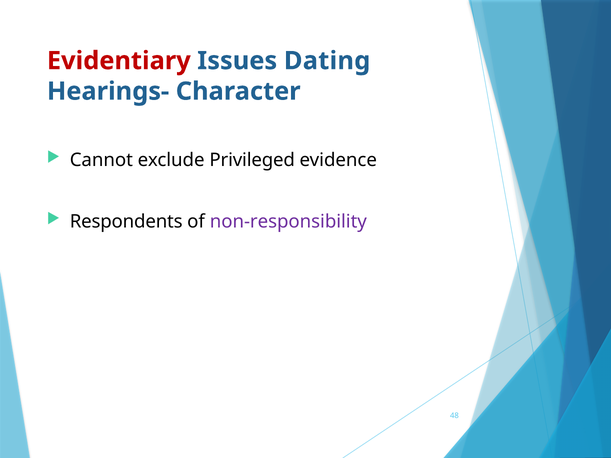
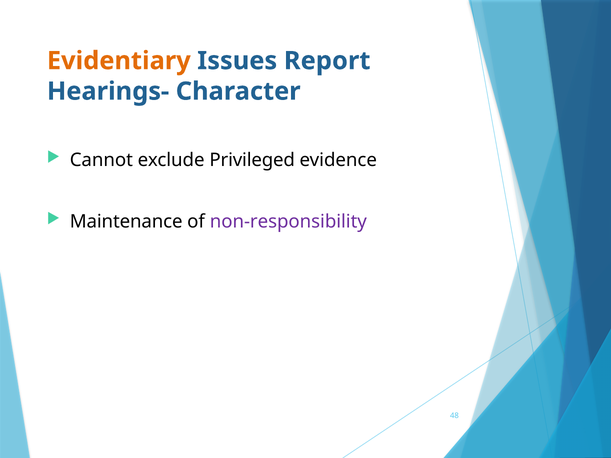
Evidentiary colour: red -> orange
Dating: Dating -> Report
Respondents: Respondents -> Maintenance
